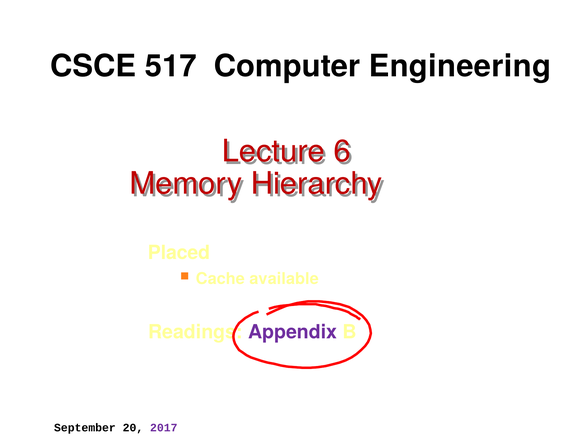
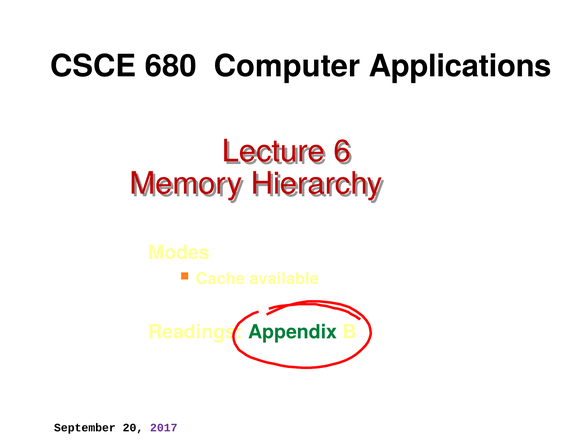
517: 517 -> 680
Engineering: Engineering -> Applications
Placed: Placed -> Modes
Appendix colour: purple -> green
